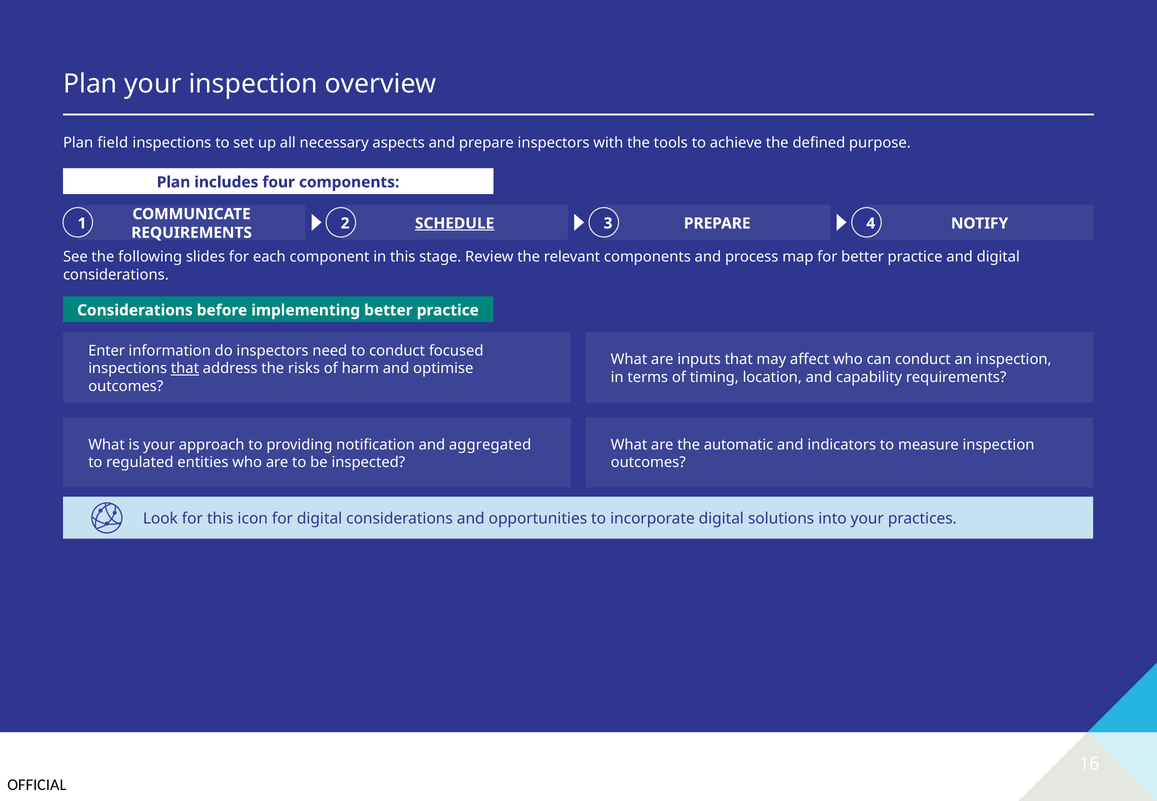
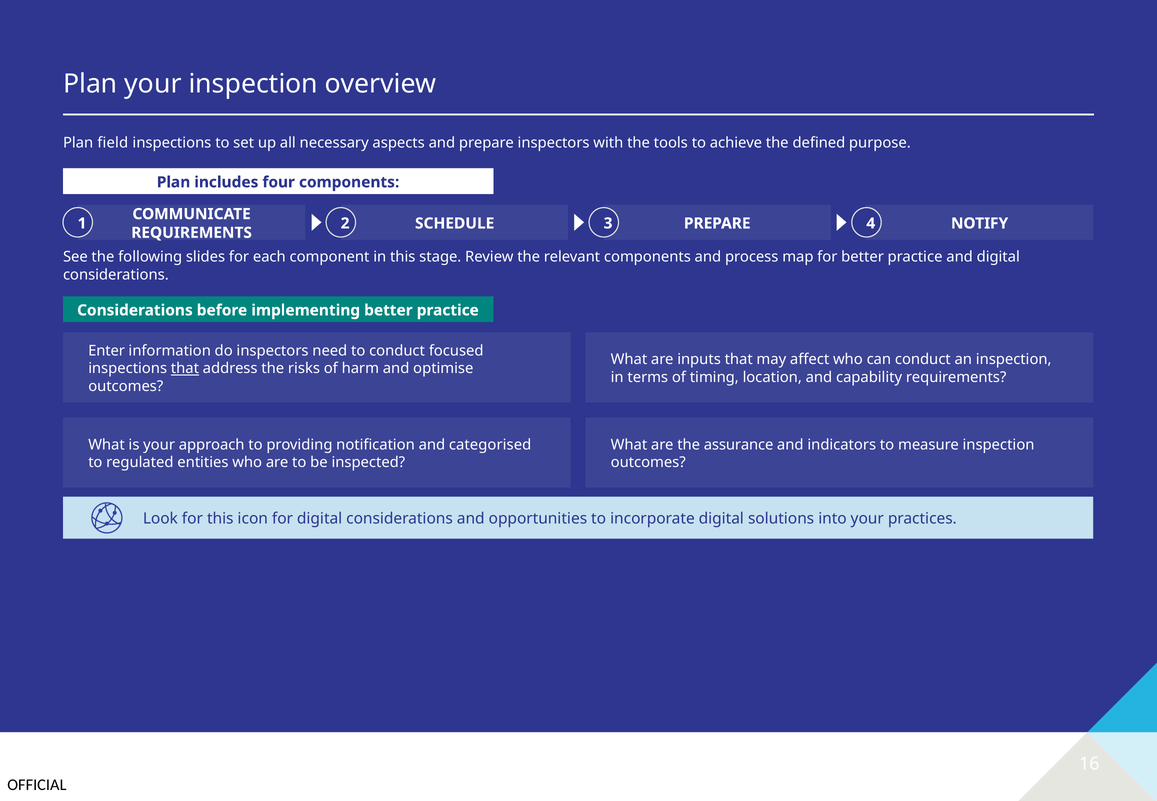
SCHEDULE underline: present -> none
aggregated: aggregated -> categorised
automatic: automatic -> assurance
